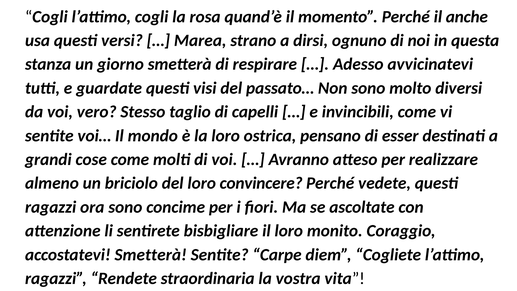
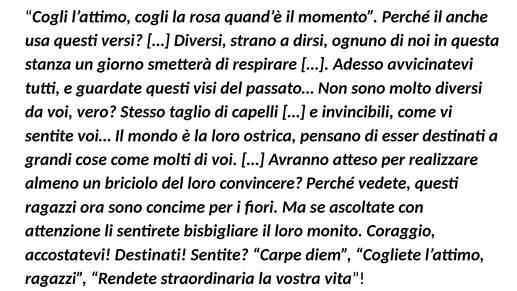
Marea at (200, 40): Marea -> Diversi
accostatevi Smetterà: Smetterà -> Destinati
